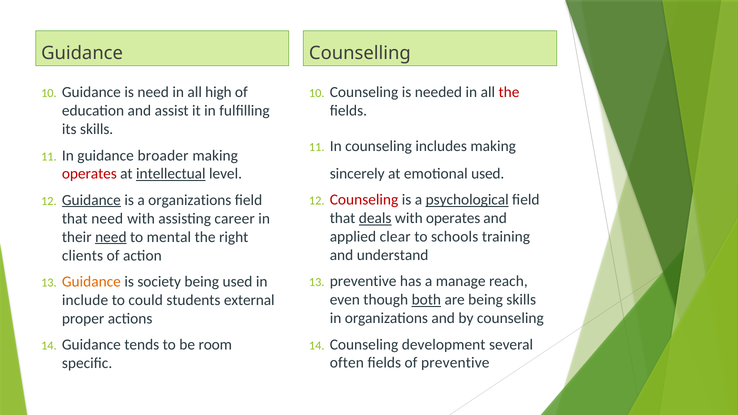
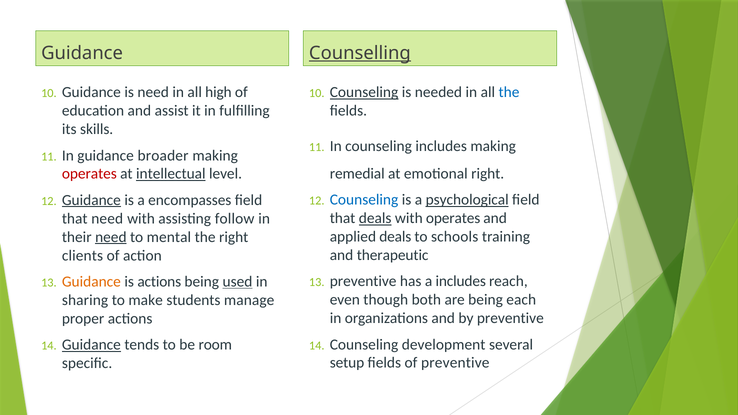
Counselling underline: none -> present
Counseling at (364, 92) underline: none -> present
the at (509, 92) colour: red -> blue
sincerely: sincerely -> remedial
emotional used: used -> right
Counseling at (364, 200) colour: red -> blue
a organizations: organizations -> encompasses
career: career -> follow
applied clear: clear -> deals
understand: understand -> therapeutic
a manage: manage -> includes
is society: society -> actions
used at (237, 282) underline: none -> present
both underline: present -> none
being skills: skills -> each
include: include -> sharing
could: could -> make
external: external -> manage
by counseling: counseling -> preventive
Guidance at (91, 345) underline: none -> present
often: often -> setup
